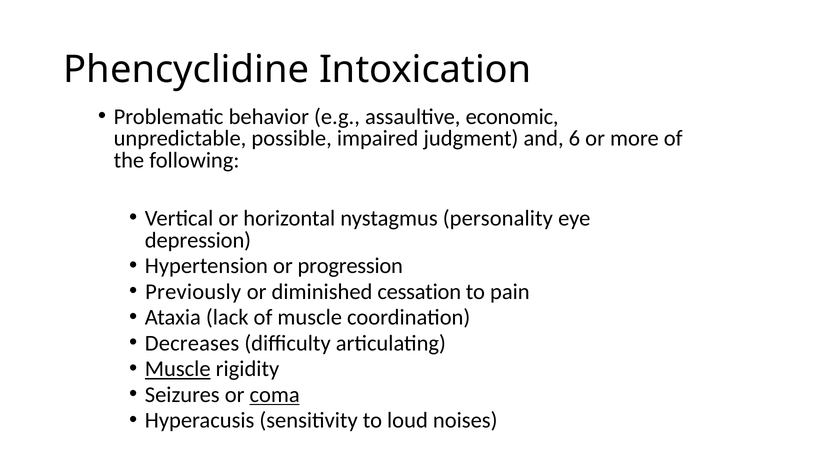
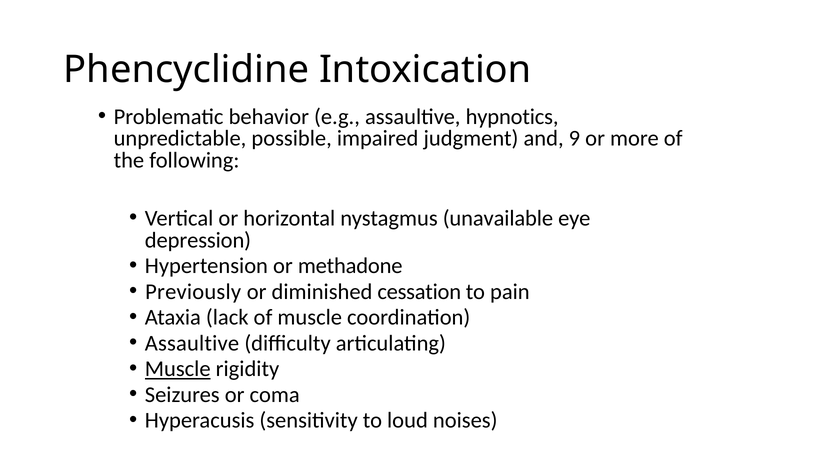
economic: economic -> hypnotics
6: 6 -> 9
personality: personality -> unavailable
progression: progression -> methadone
Decreases at (192, 343): Decreases -> Assaultive
coma underline: present -> none
